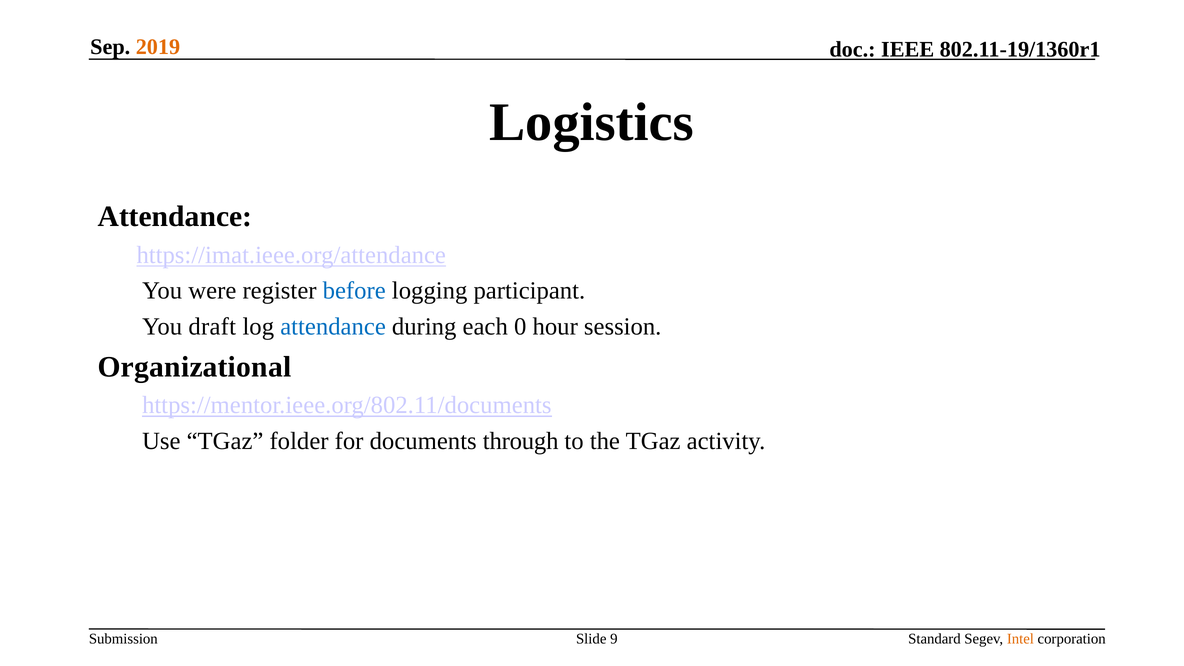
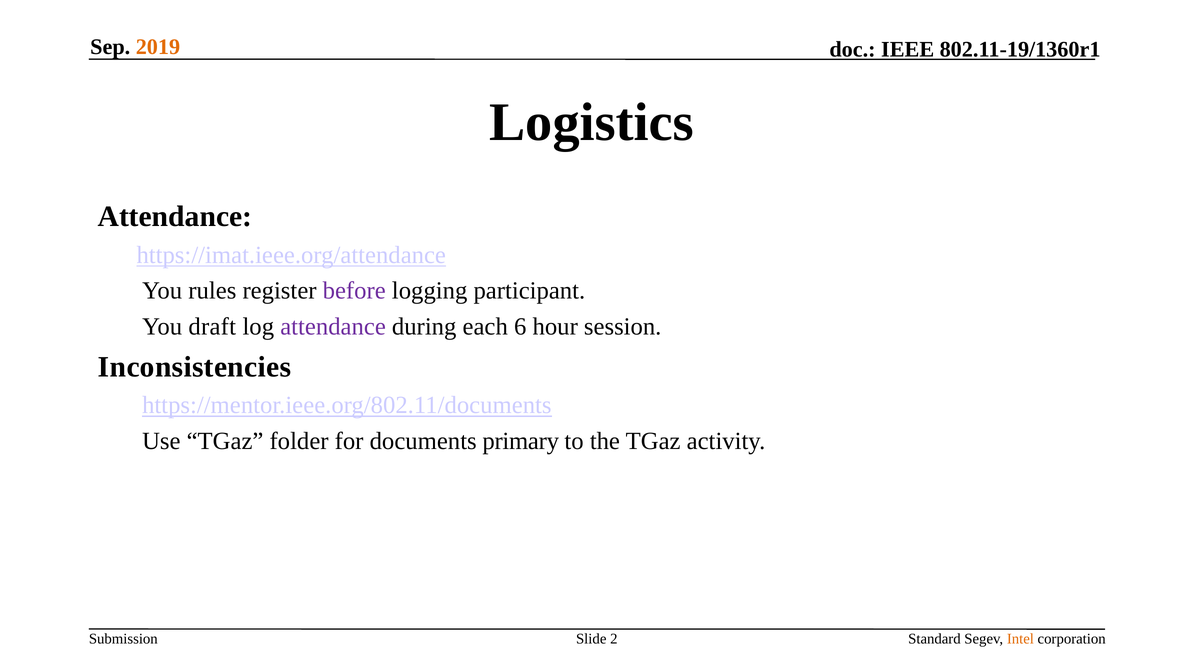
were: were -> rules
before colour: blue -> purple
attendance at (333, 327) colour: blue -> purple
0: 0 -> 6
Organizational: Organizational -> Inconsistencies
through: through -> primary
9: 9 -> 2
